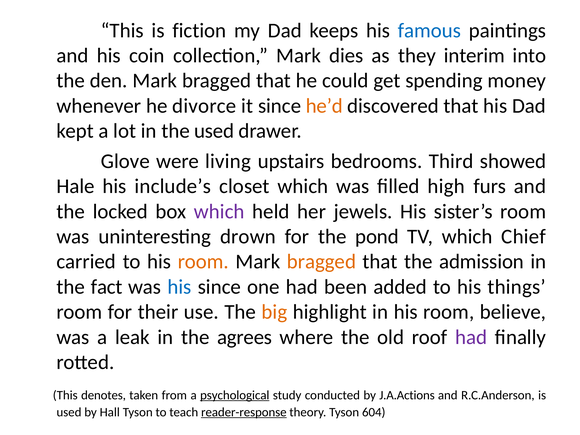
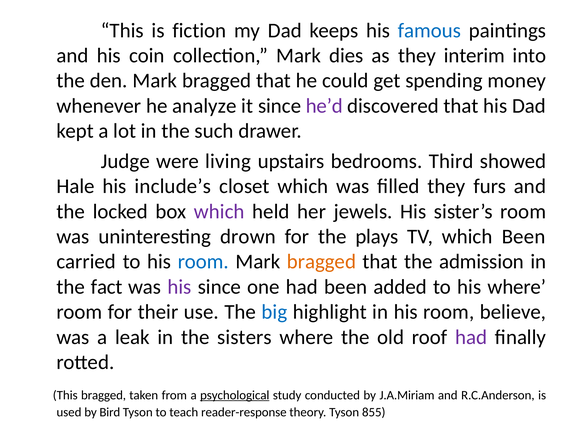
divorce: divorce -> analyze
he’d colour: orange -> purple
the used: used -> such
Glove: Glove -> Judge
filled high: high -> they
pond: pond -> plays
which Chief: Chief -> Been
room at (203, 262) colour: orange -> blue
his at (179, 287) colour: blue -> purple
his things: things -> where
big colour: orange -> blue
agrees: agrees -> sisters
This denotes: denotes -> bragged
J.A.Actions: J.A.Actions -> J.A.Miriam
Hall: Hall -> Bird
reader-response underline: present -> none
604: 604 -> 855
